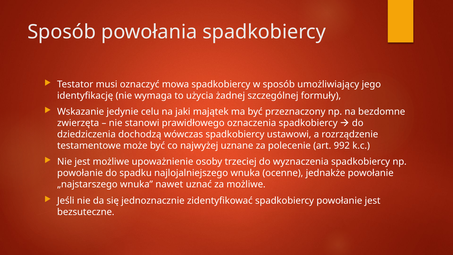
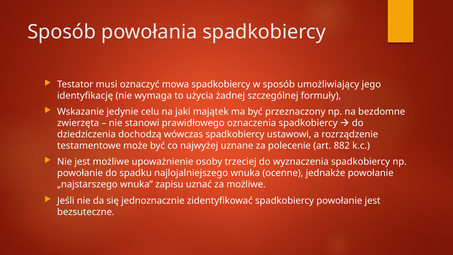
992: 992 -> 882
nawet: nawet -> zapisu
